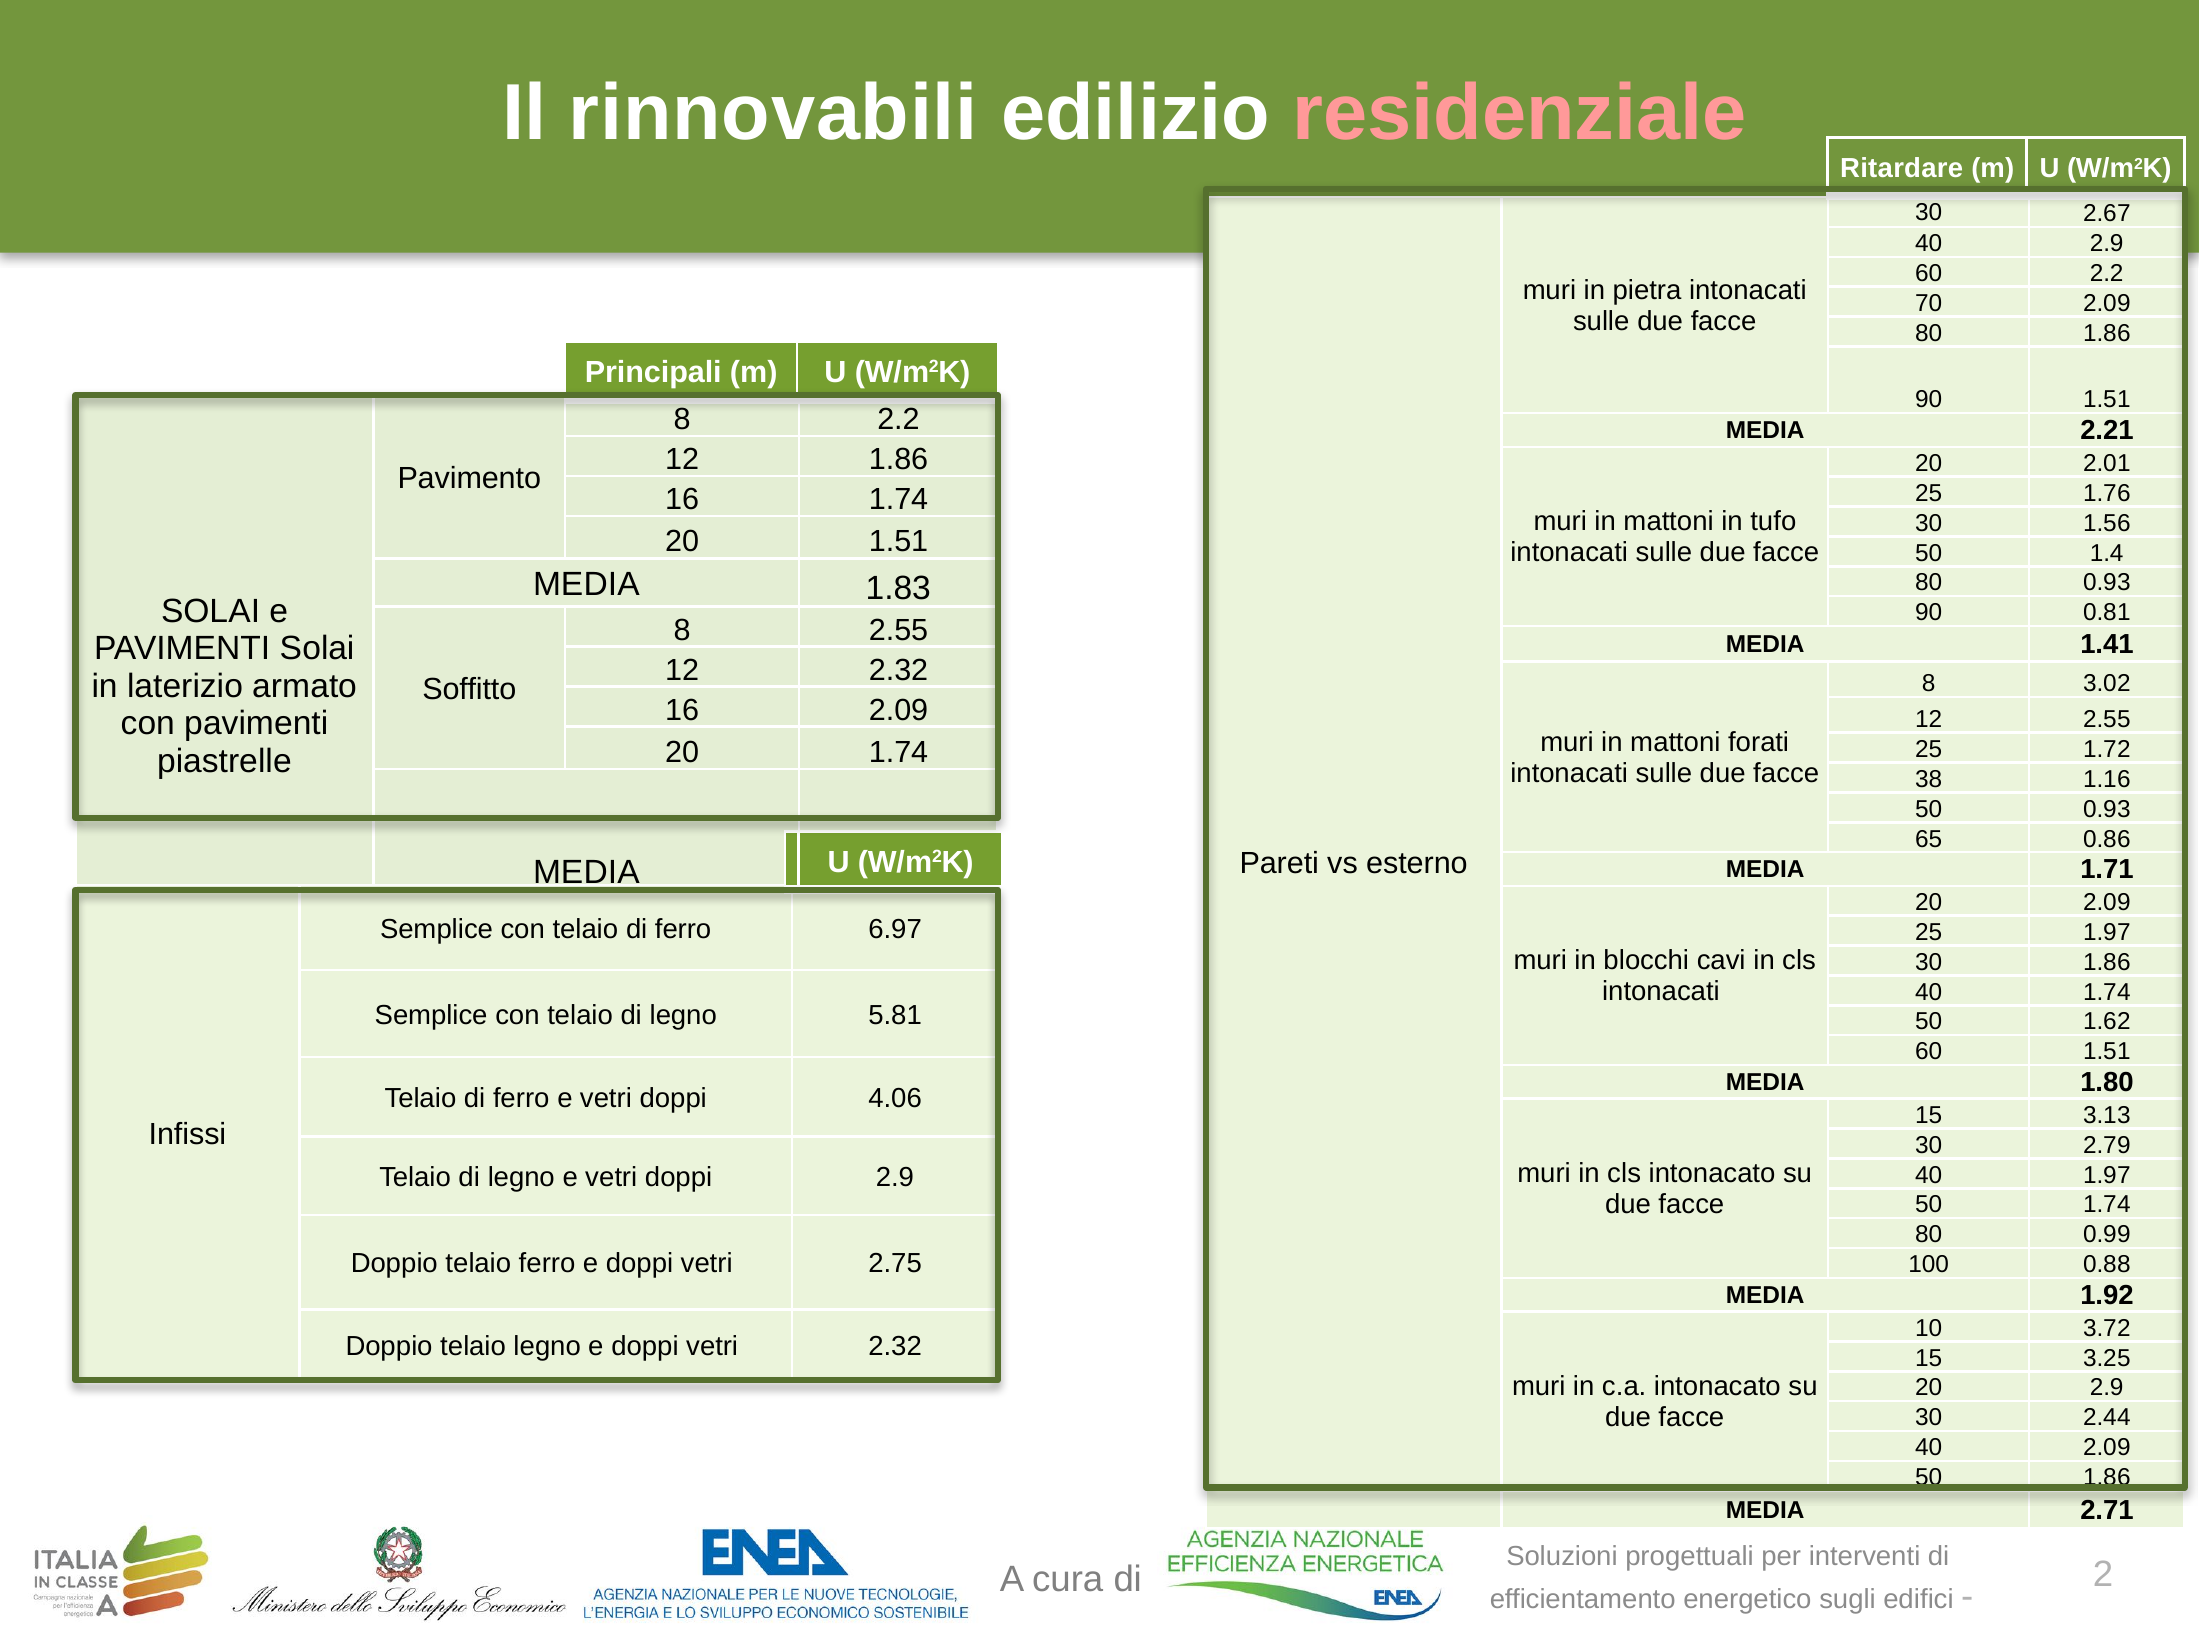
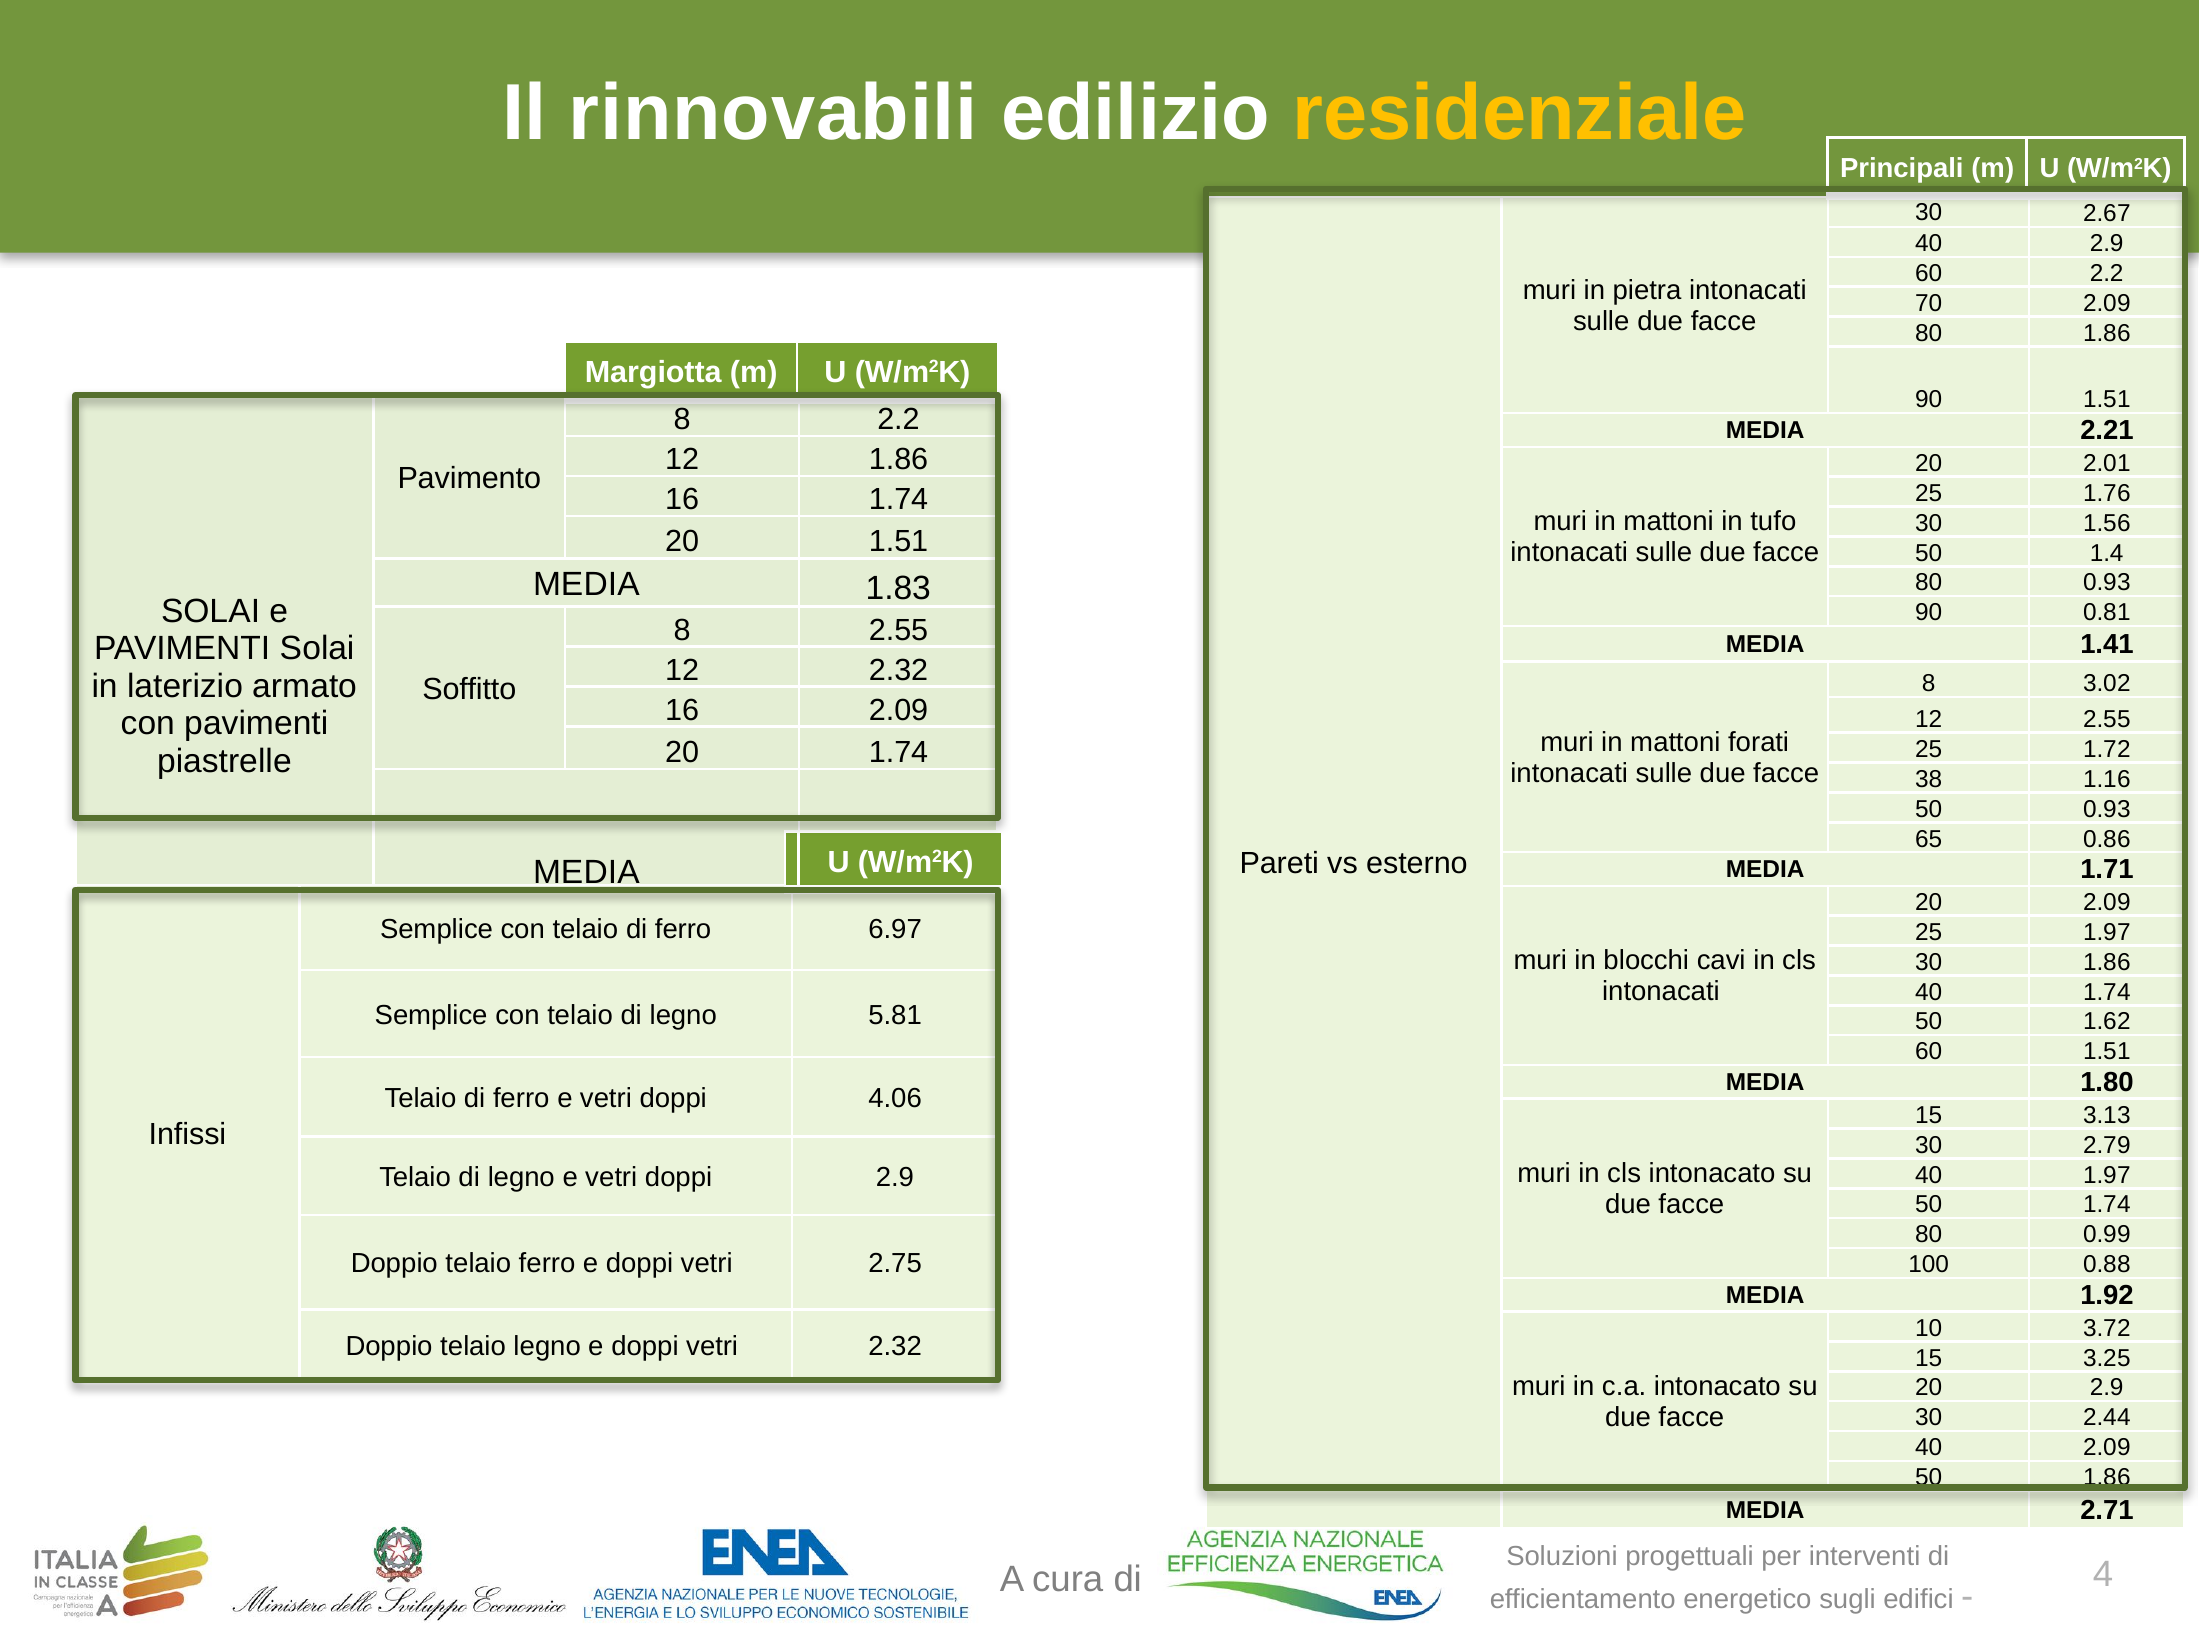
residenziale colour: pink -> yellow
Ritardare: Ritardare -> Principali
Principali: Principali -> Margiotta
2: 2 -> 4
